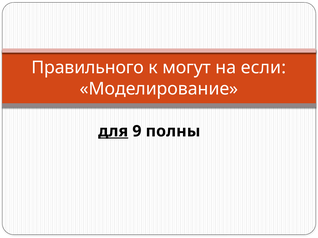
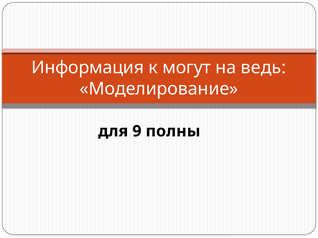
Правильного: Правильного -> Информация
если: если -> ведь
для underline: present -> none
